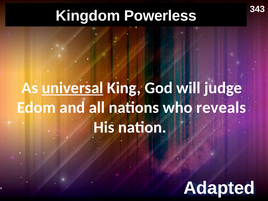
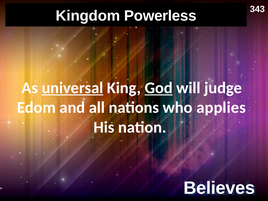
God underline: none -> present
reveals: reveals -> applies
Adapted: Adapted -> Believes
